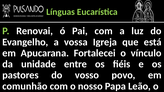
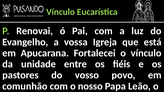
Línguas at (61, 12): Línguas -> Vínculo
